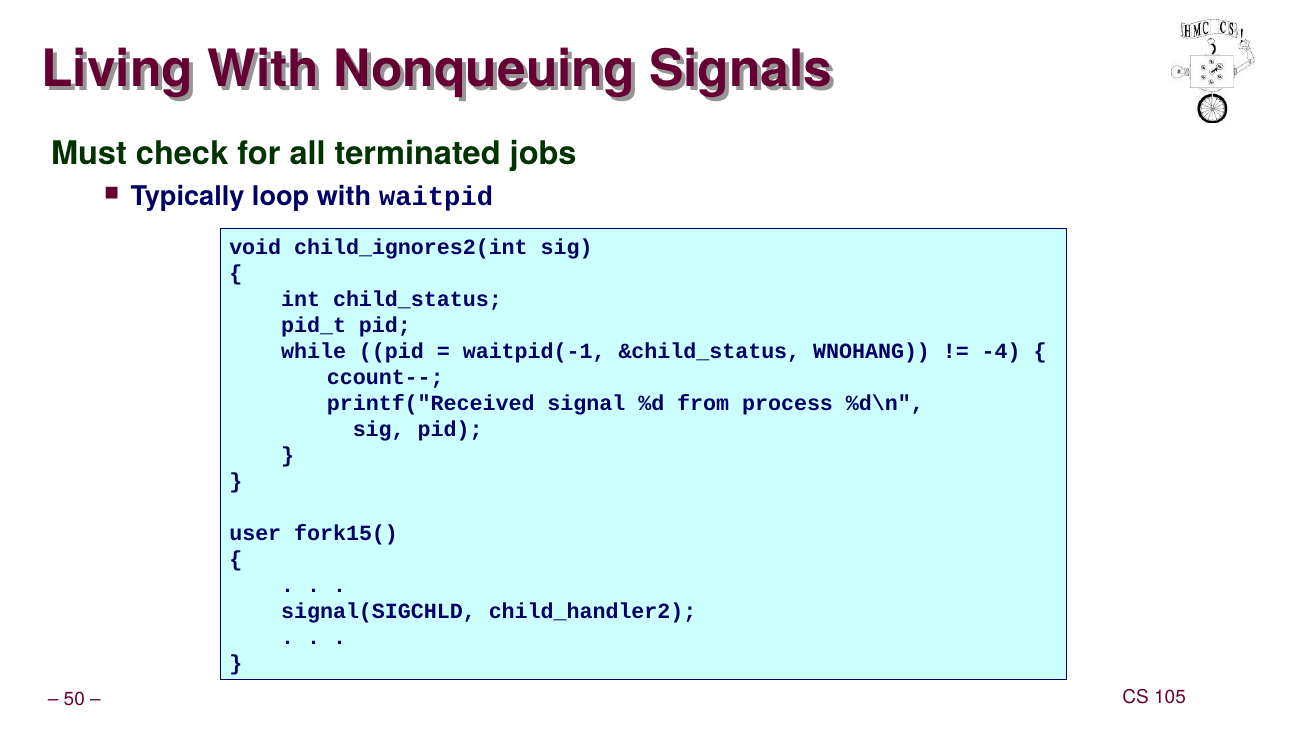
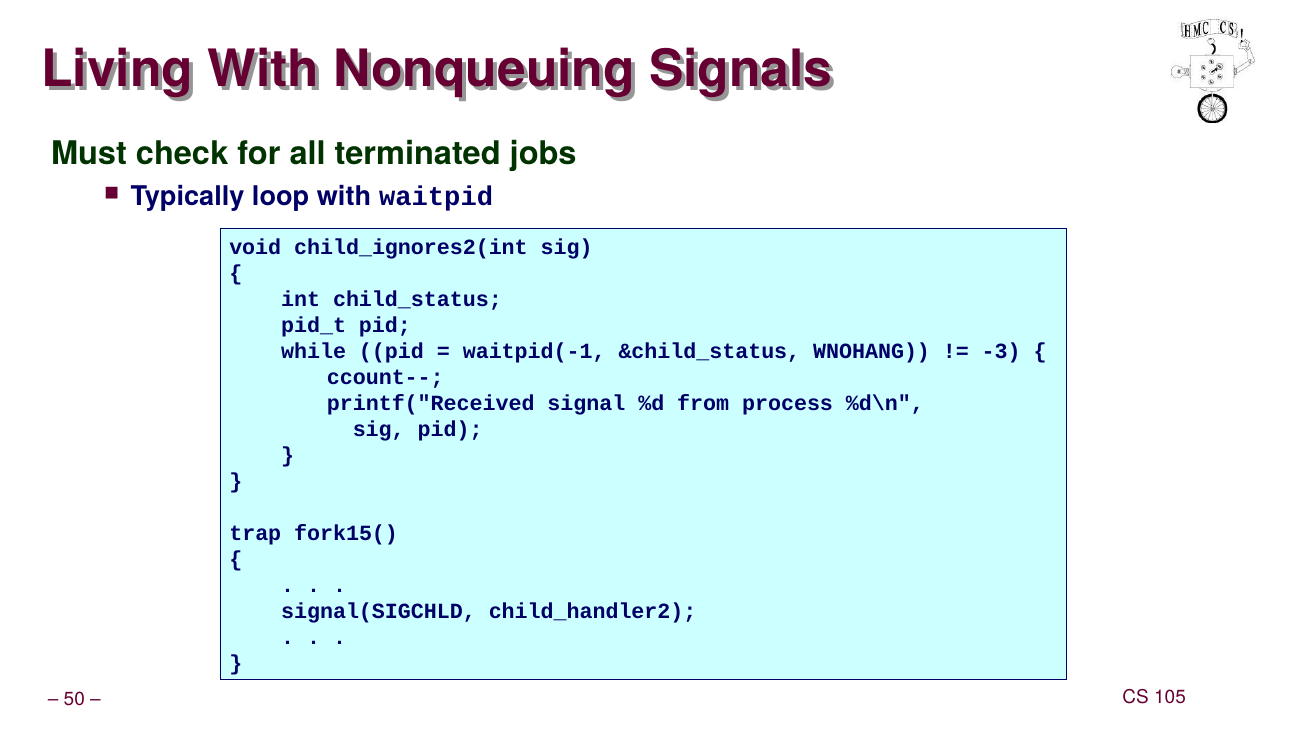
-4: -4 -> -3
user: user -> trap
